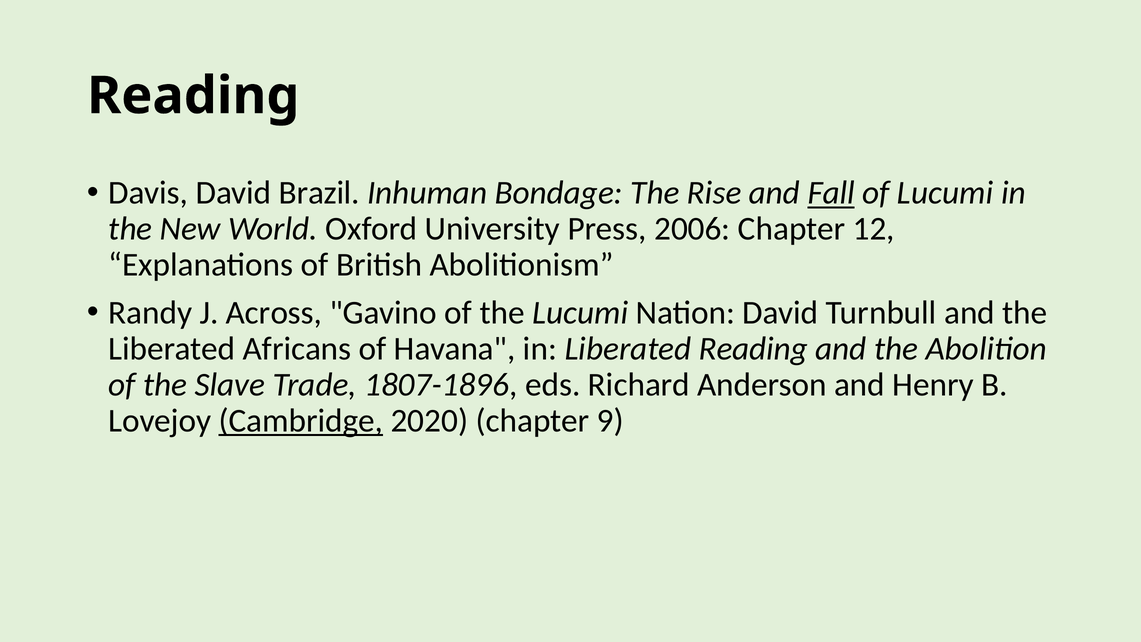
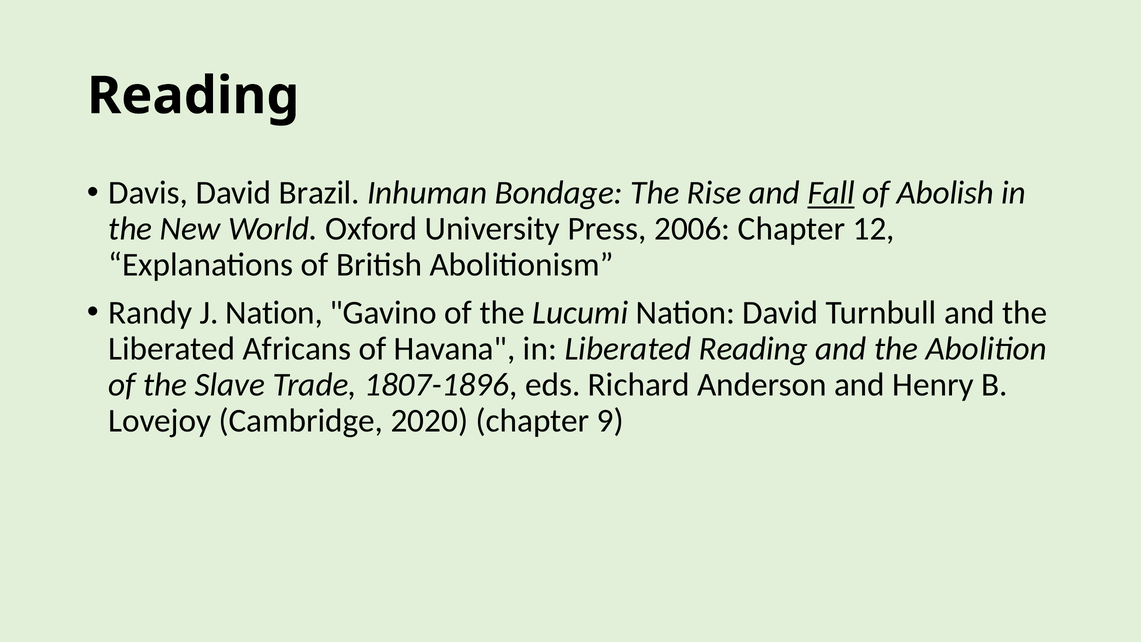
of Lucumi: Lucumi -> Abolish
J Across: Across -> Nation
Cambridge underline: present -> none
